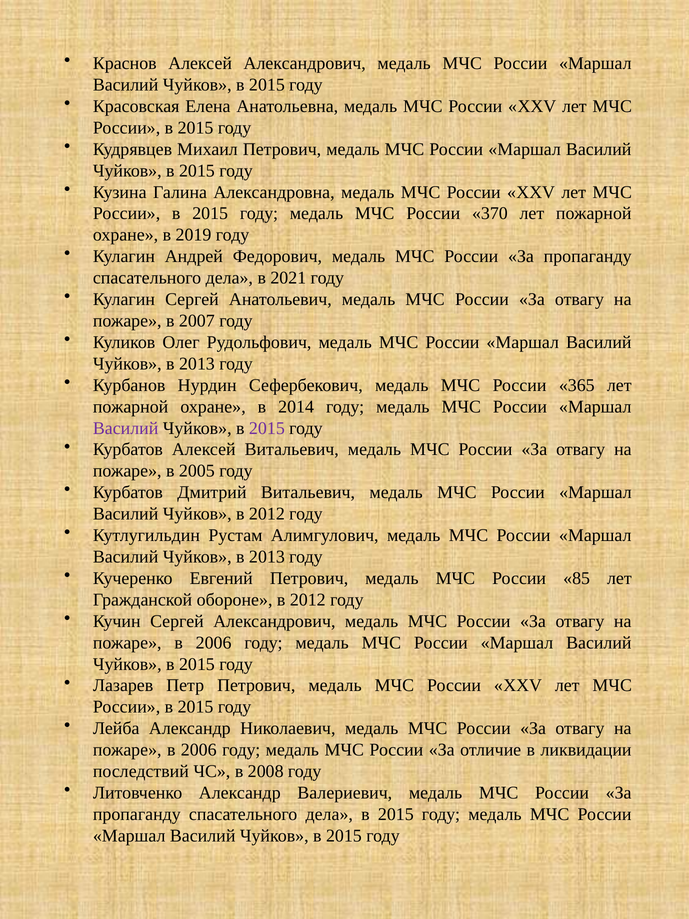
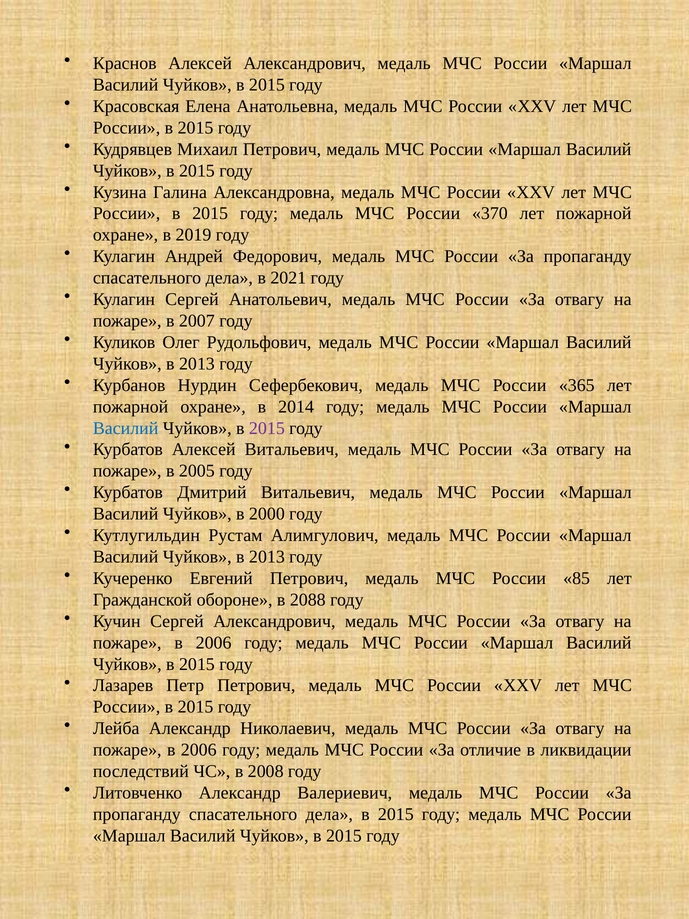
Василий at (126, 428) colour: purple -> blue
Чуйков в 2012: 2012 -> 2000
обороне в 2012: 2012 -> 2088
